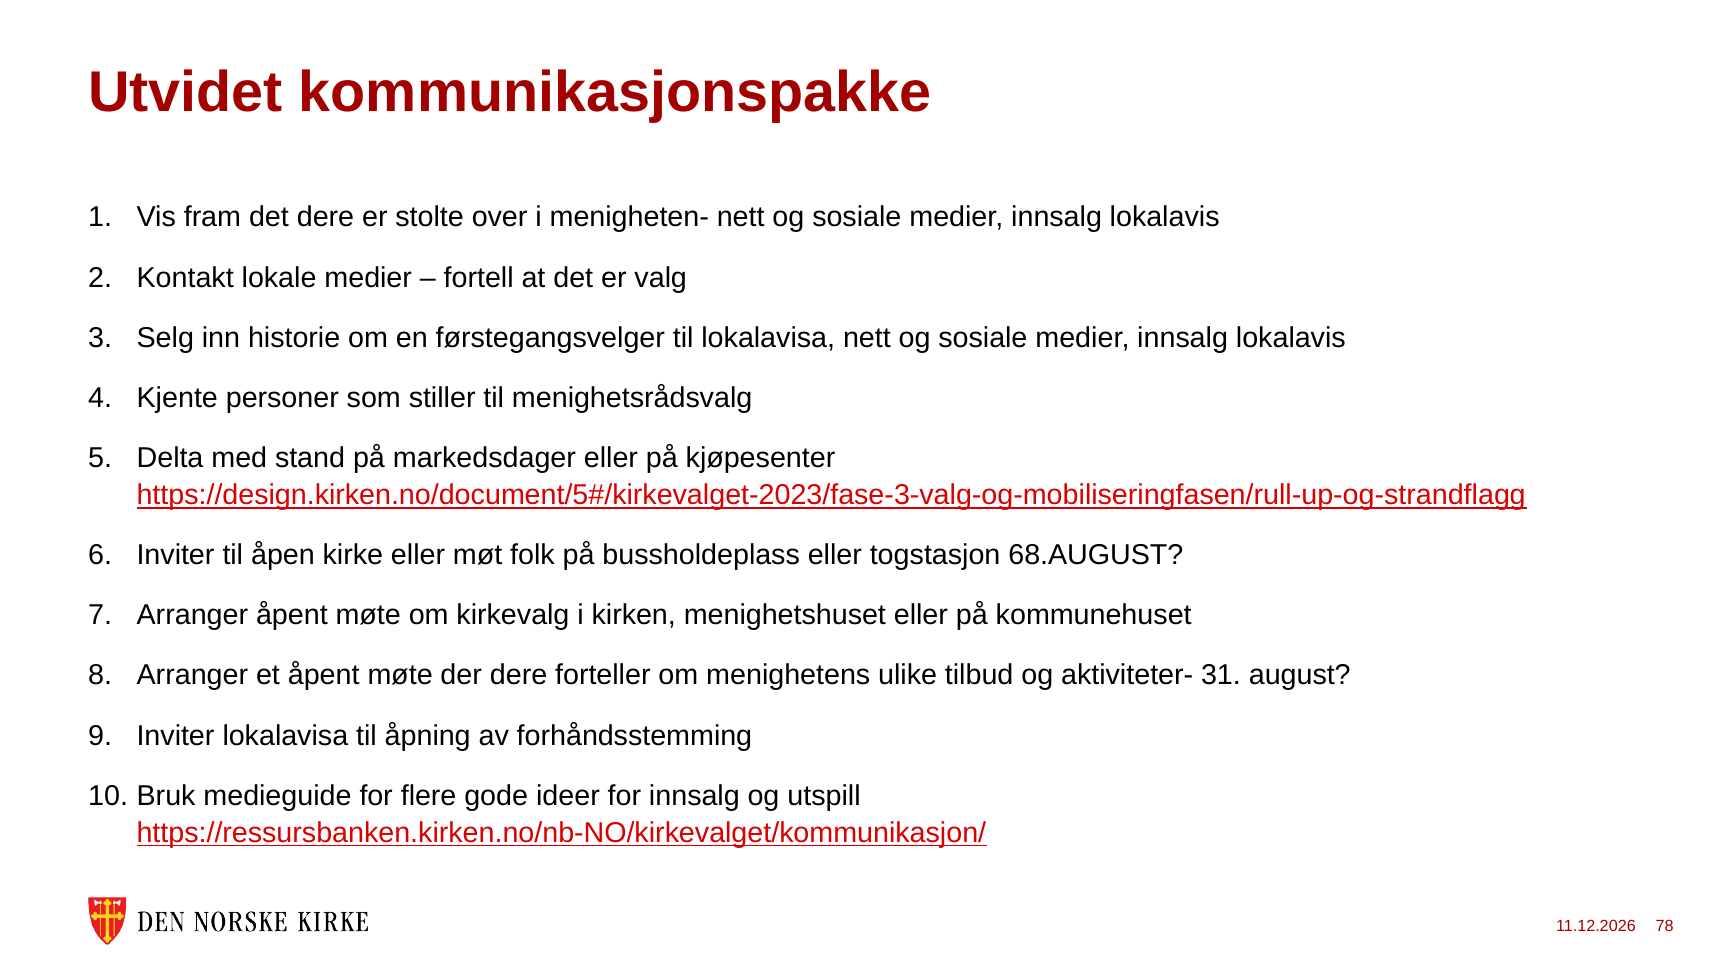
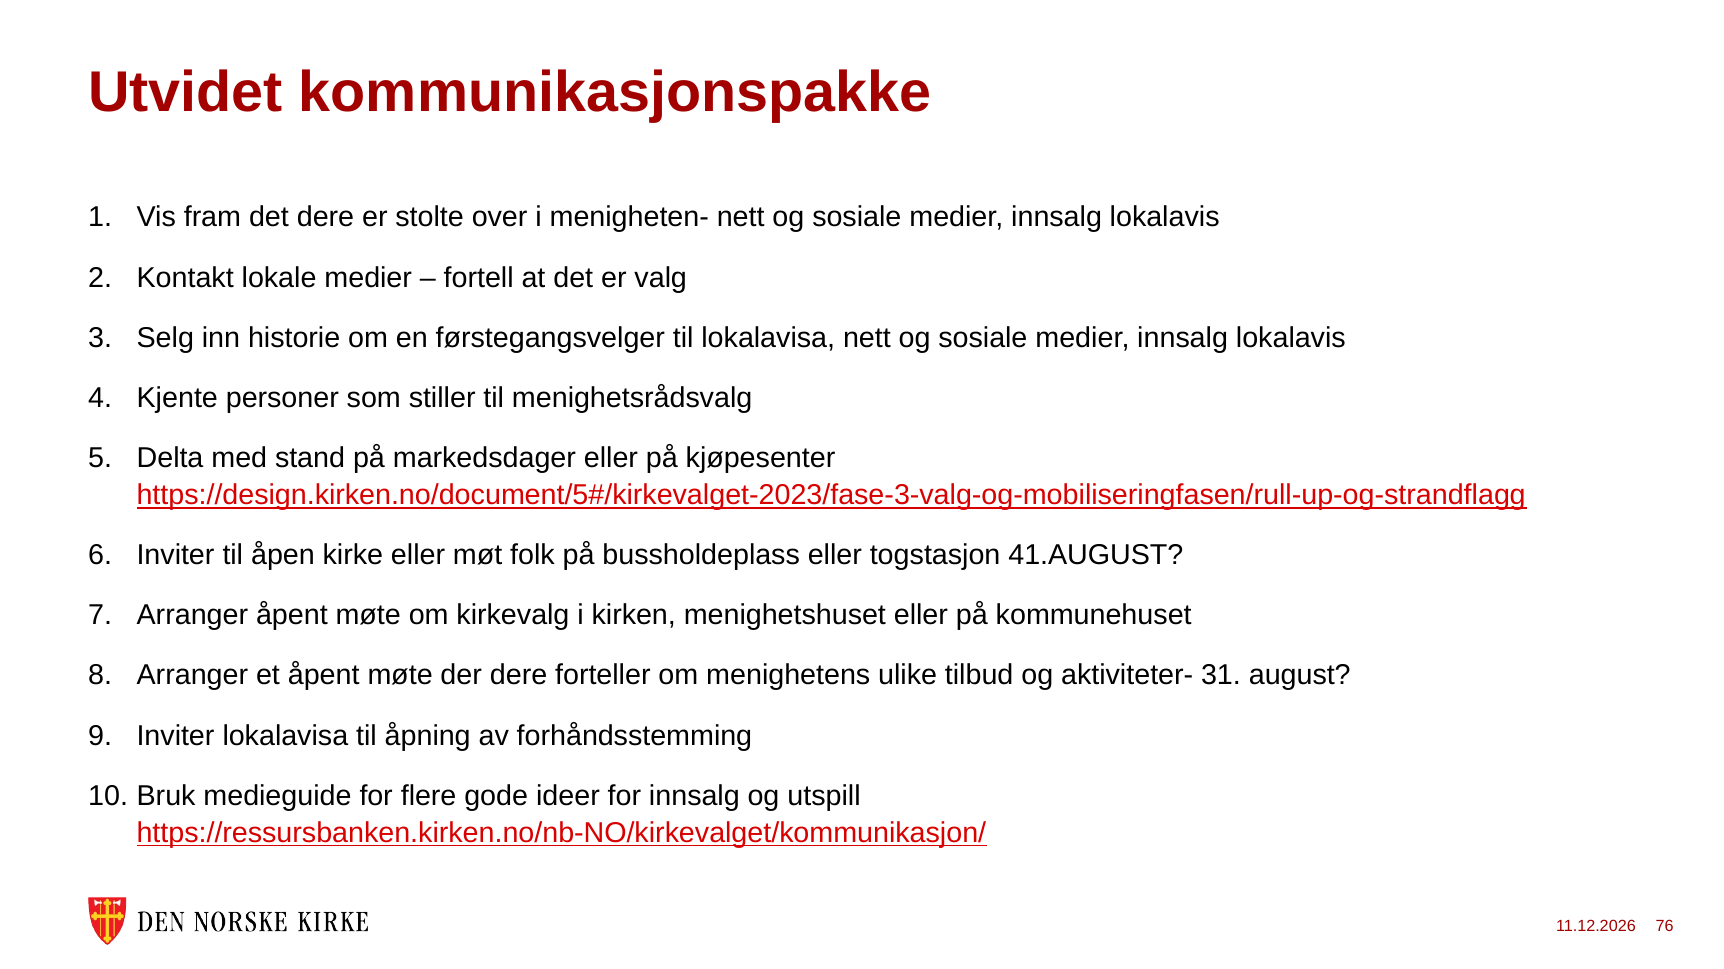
68.AUGUST: 68.AUGUST -> 41.AUGUST
78: 78 -> 76
